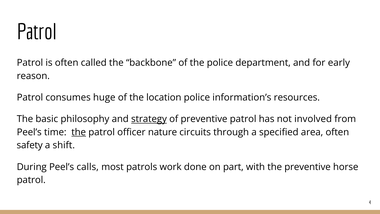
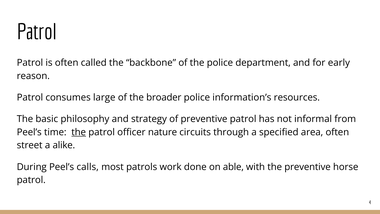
huge: huge -> large
location: location -> broader
strategy underline: present -> none
involved: involved -> informal
safety: safety -> street
shift: shift -> alike
part: part -> able
